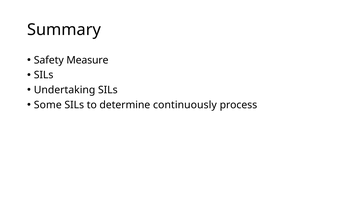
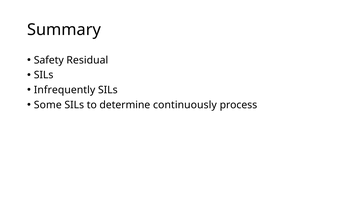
Measure: Measure -> Residual
Undertaking: Undertaking -> Infrequently
